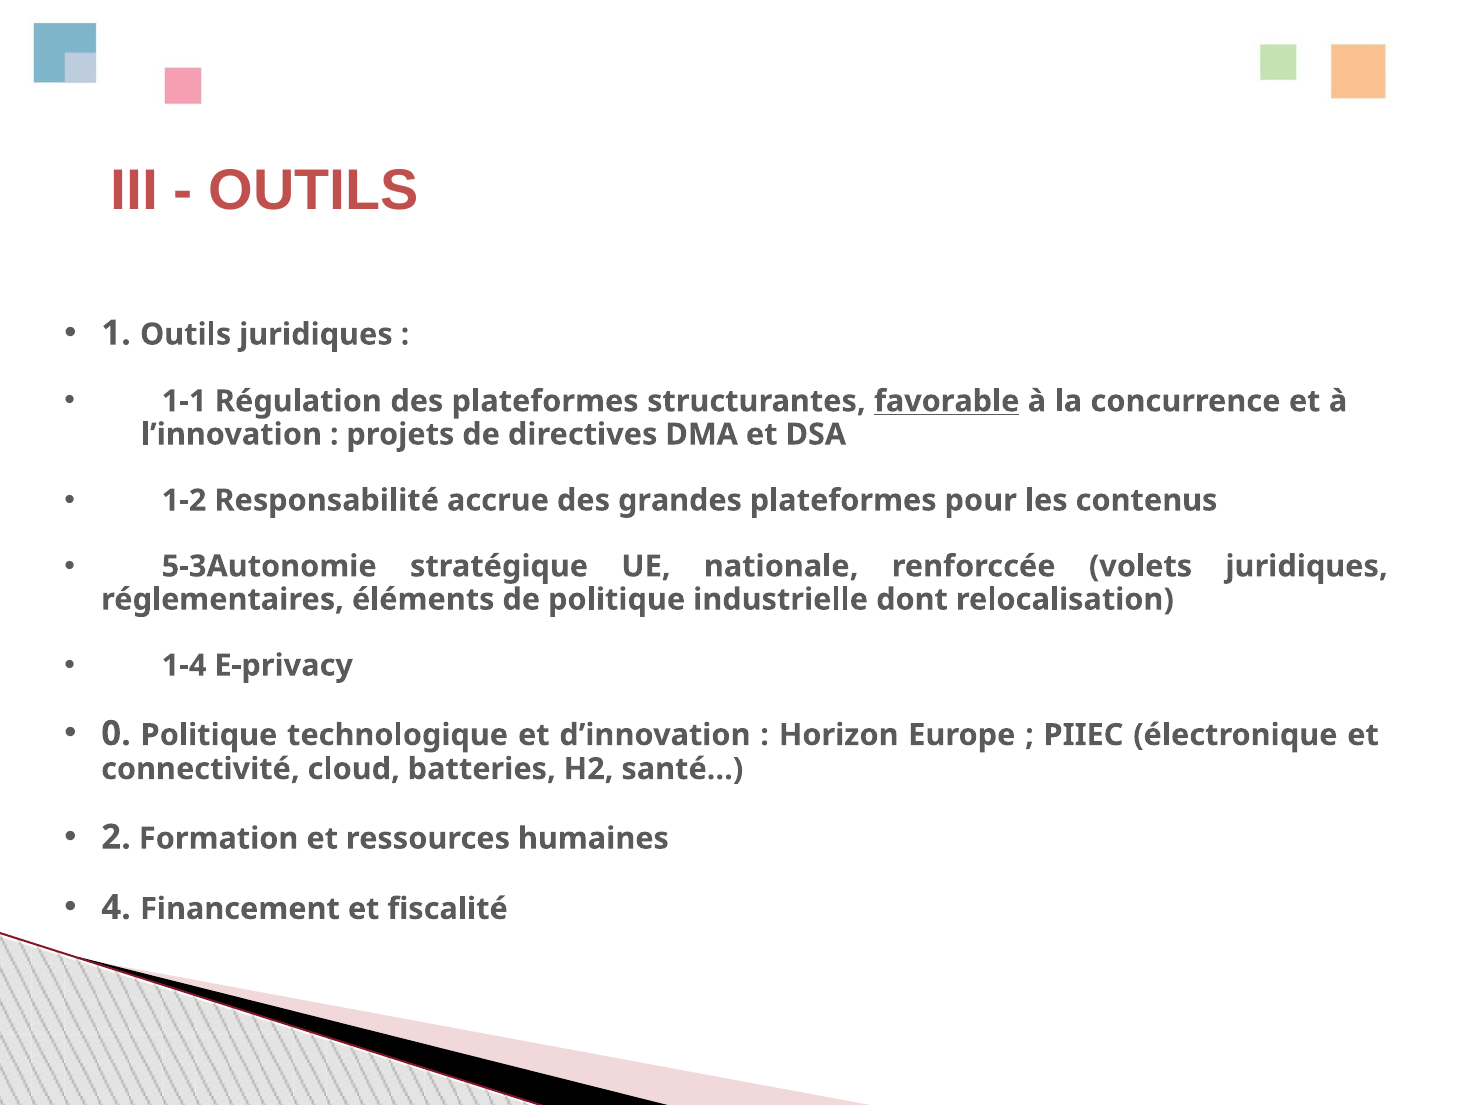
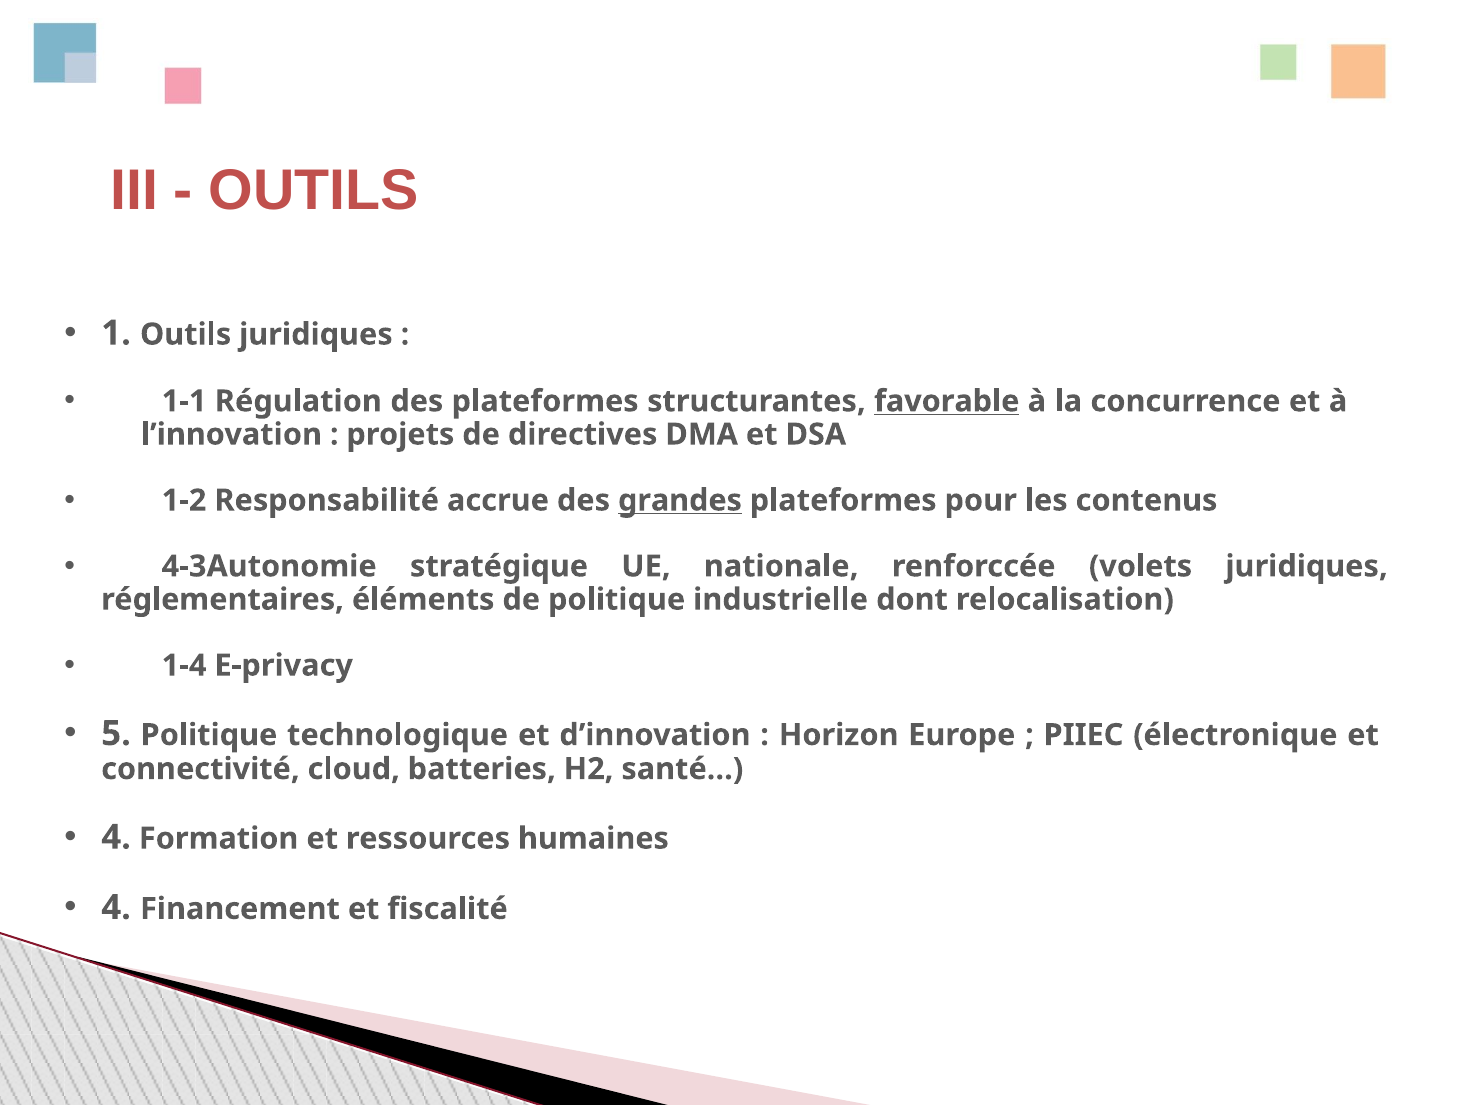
grandes underline: none -> present
5-3Autonomie: 5-3Autonomie -> 4-3Autonomie
0: 0 -> 5
2 at (116, 838): 2 -> 4
